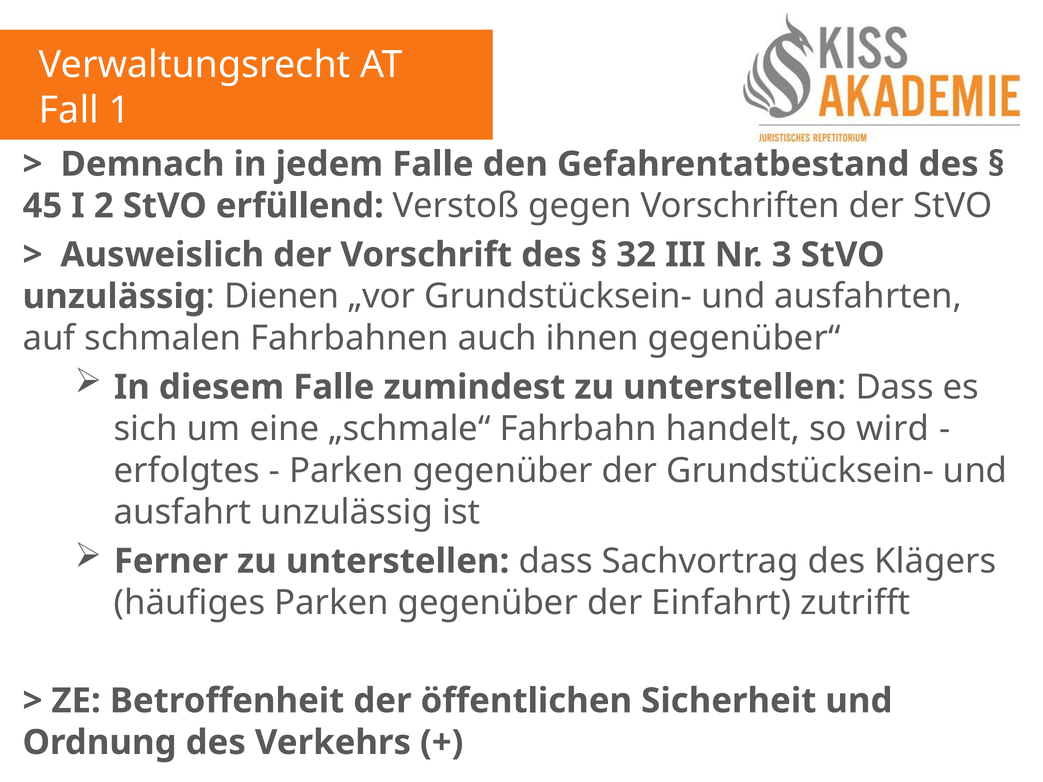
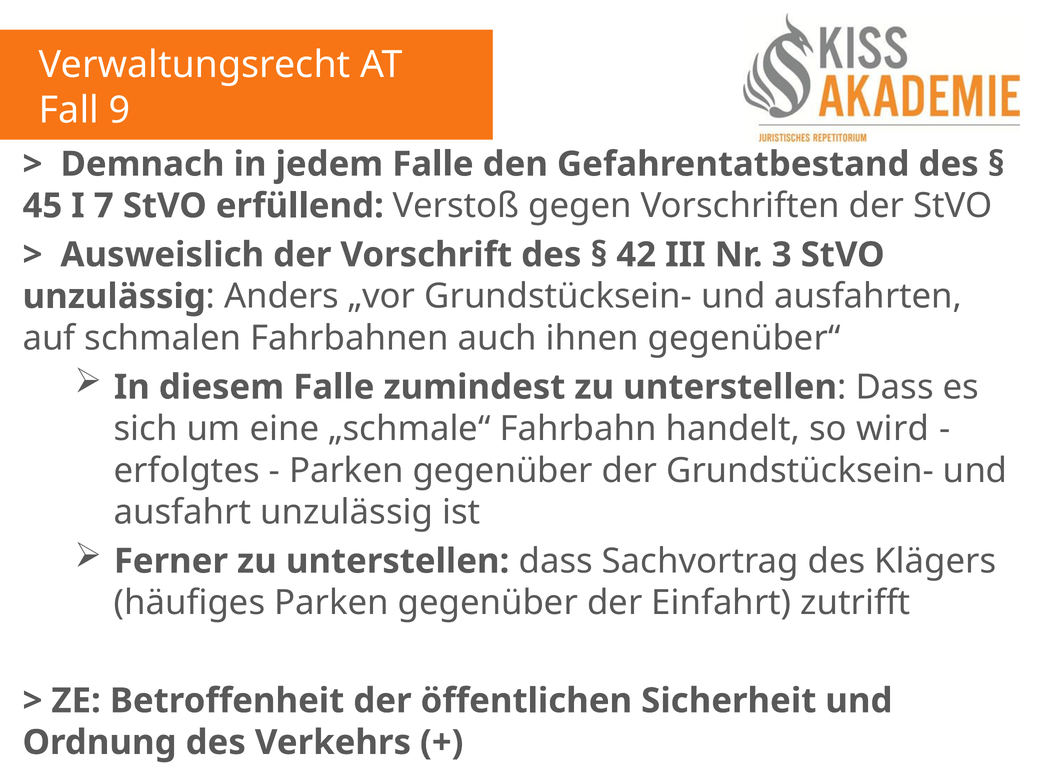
1: 1 -> 9
2: 2 -> 7
32: 32 -> 42
Dienen: Dienen -> Anders
